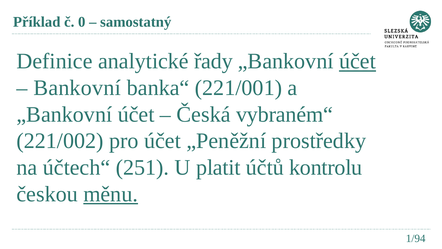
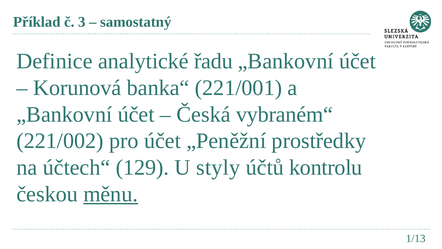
0: 0 -> 3
řady: řady -> řadu
účet at (357, 61) underline: present -> none
Bankovní: Bankovní -> Korunová
251: 251 -> 129
platit: platit -> styly
1/94: 1/94 -> 1/13
